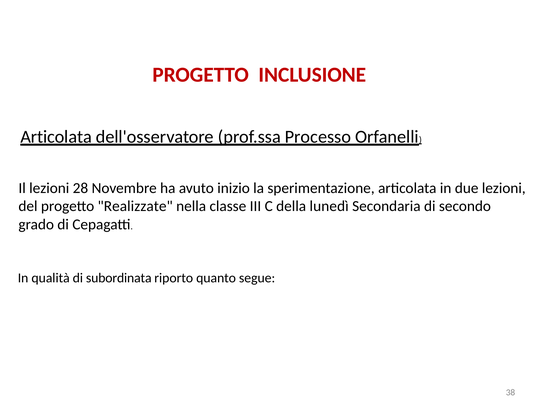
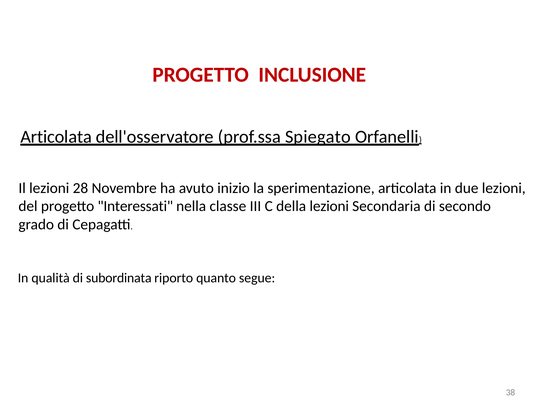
Processo: Processo -> Spiegato
Realizzate: Realizzate -> Interessati
della lunedì: lunedì -> lezioni
